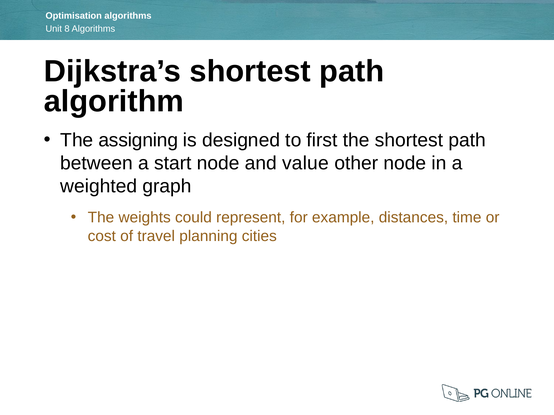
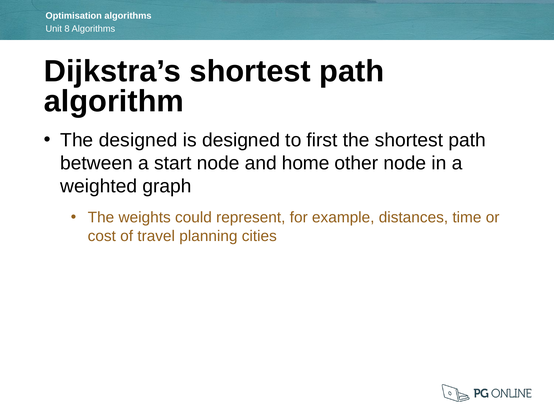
The assigning: assigning -> designed
value: value -> home
